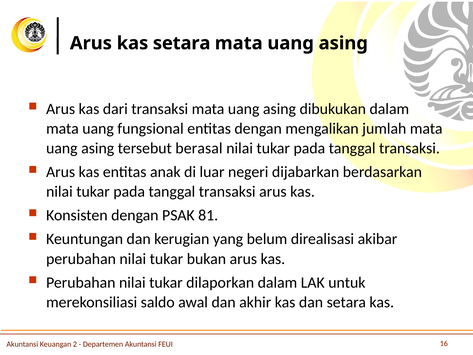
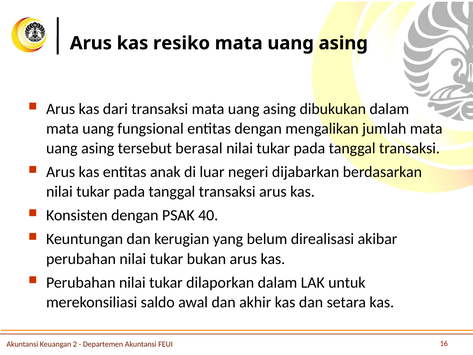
kas setara: setara -> resiko
81: 81 -> 40
